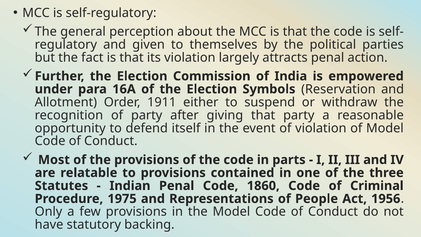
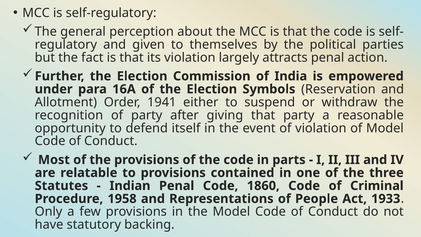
1911: 1911 -> 1941
1975: 1975 -> 1958
1956: 1956 -> 1933
